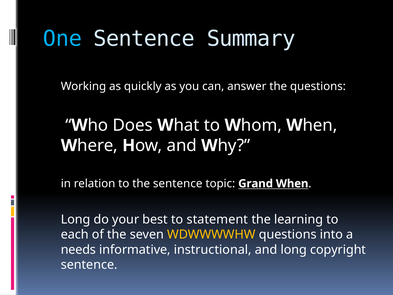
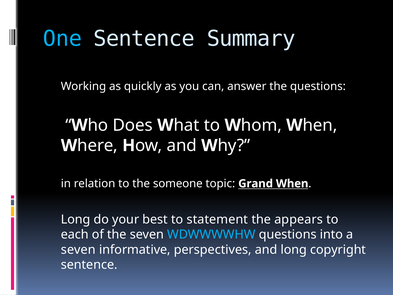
the sentence: sentence -> someone
learning: learning -> appears
WDWWWWHW colour: yellow -> light blue
needs at (78, 249): needs -> seven
instructional: instructional -> perspectives
